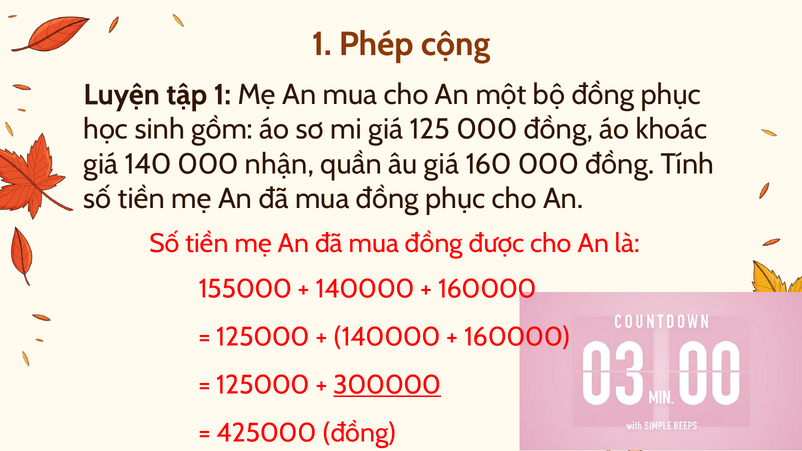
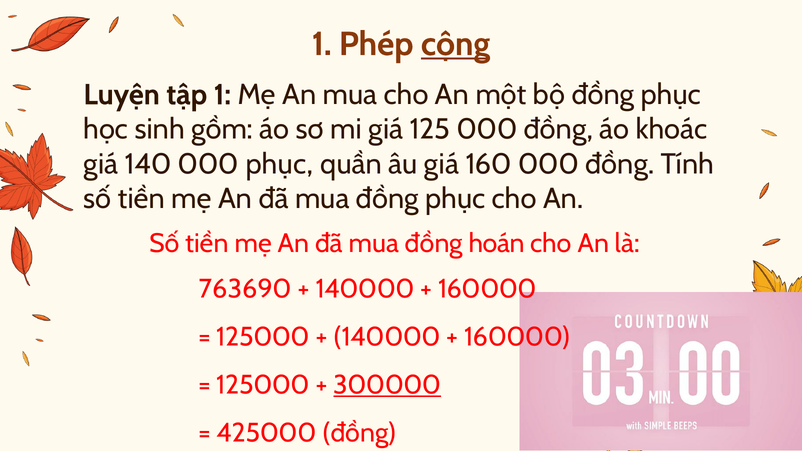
cộng underline: none -> present
000 nhận: nhận -> phục
được: được -> hoán
155000: 155000 -> 763690
